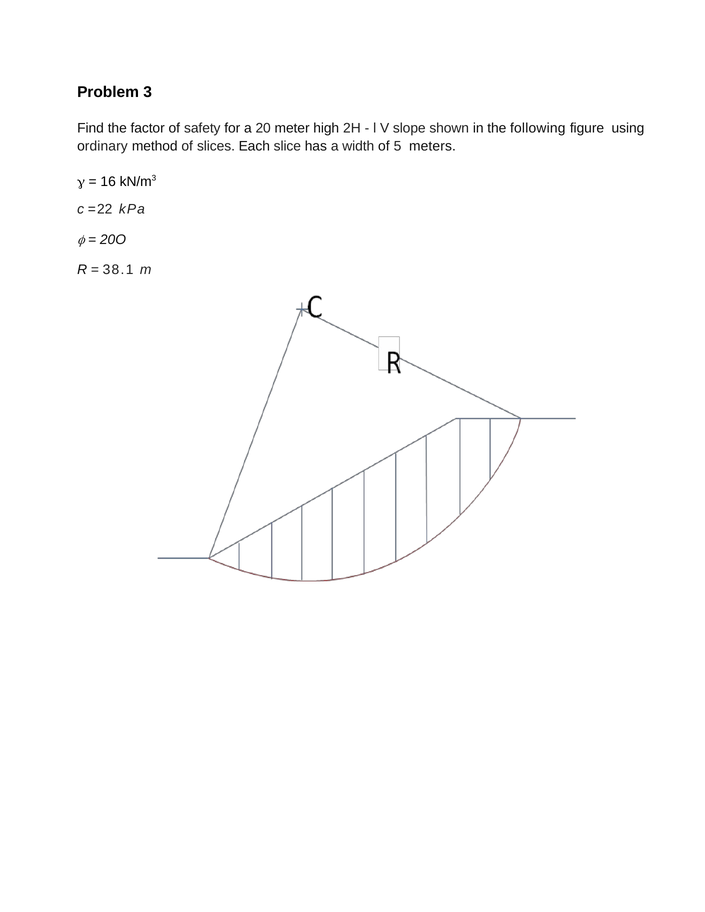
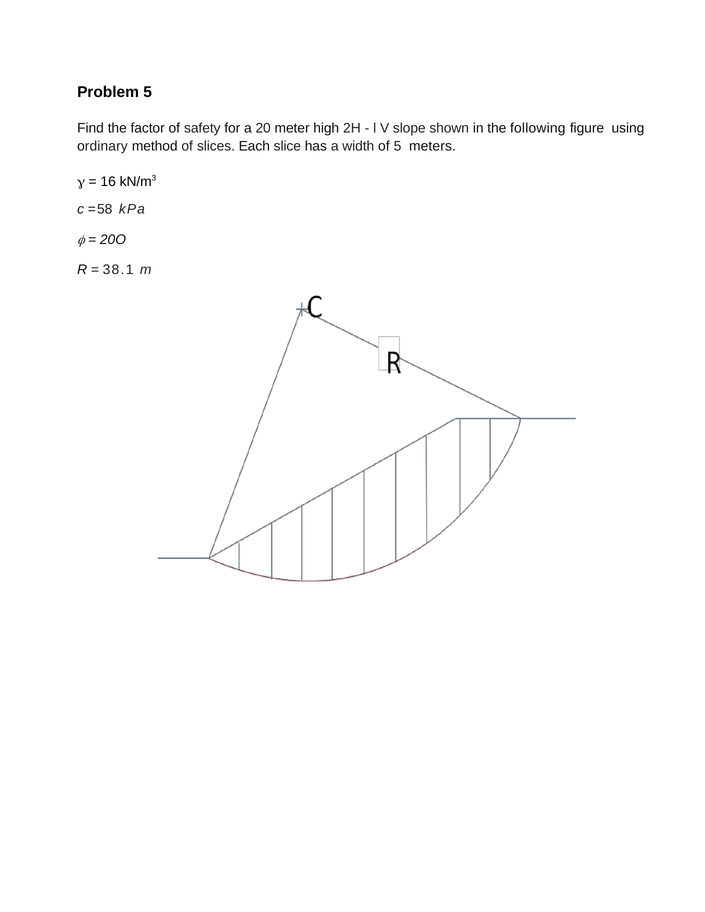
Problem 3: 3 -> 5
22: 22 -> 58
